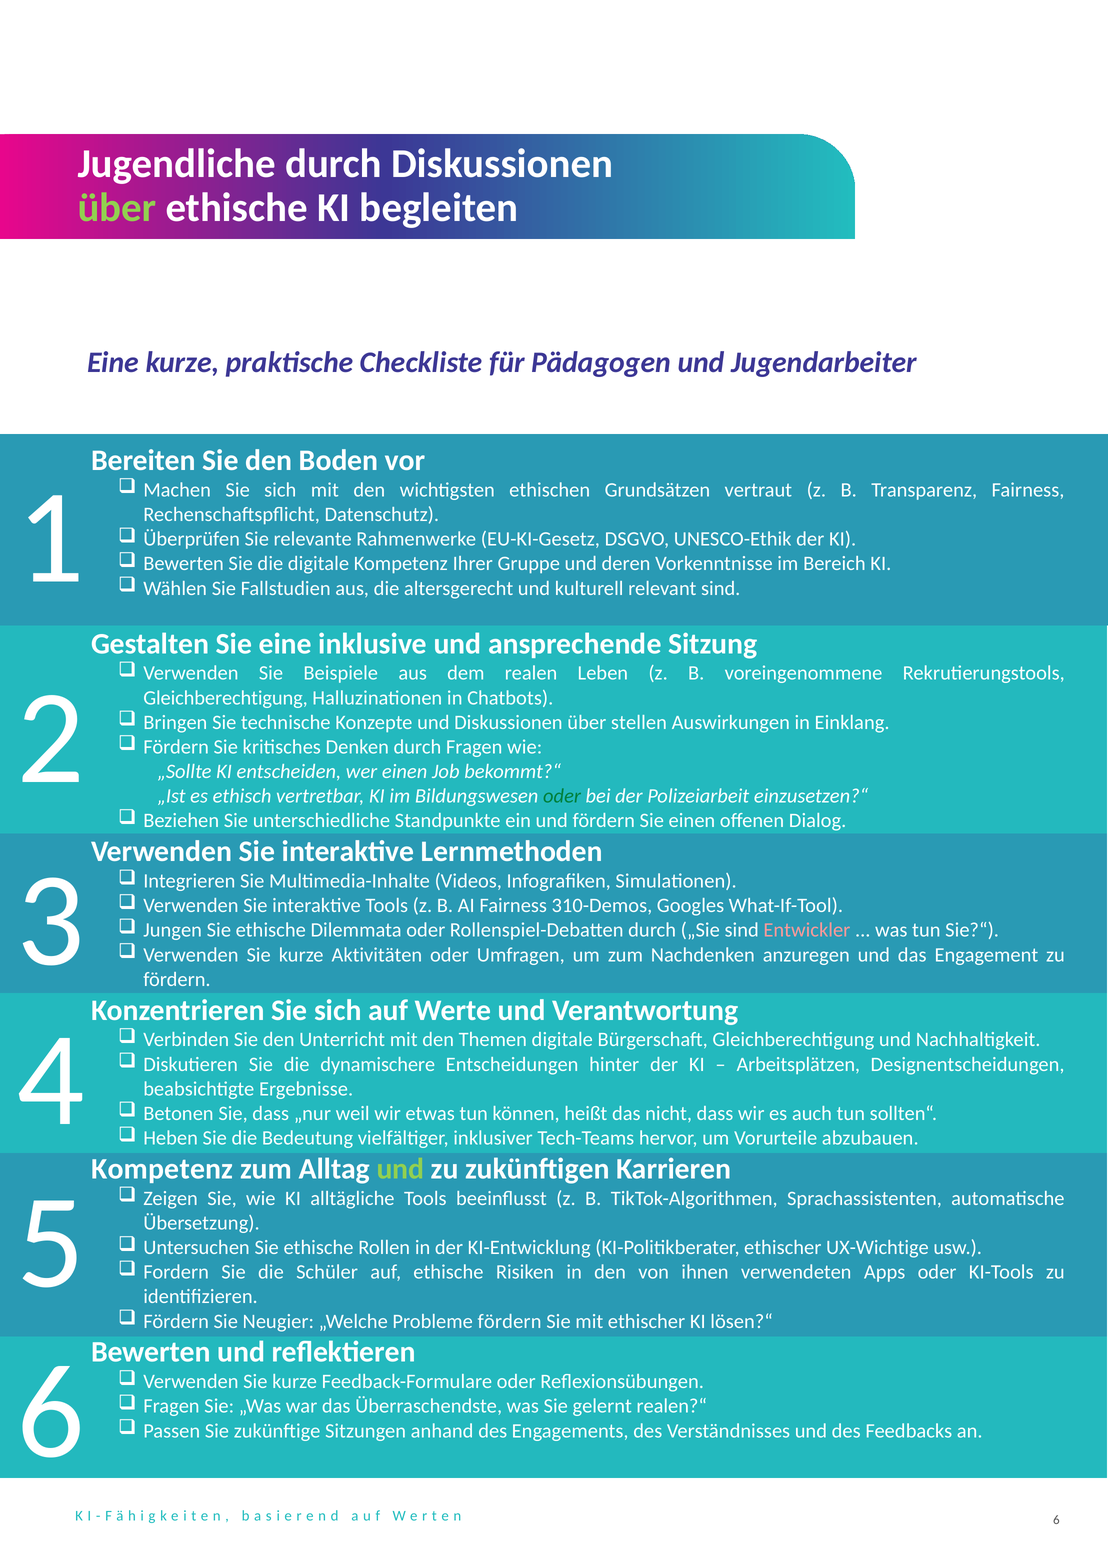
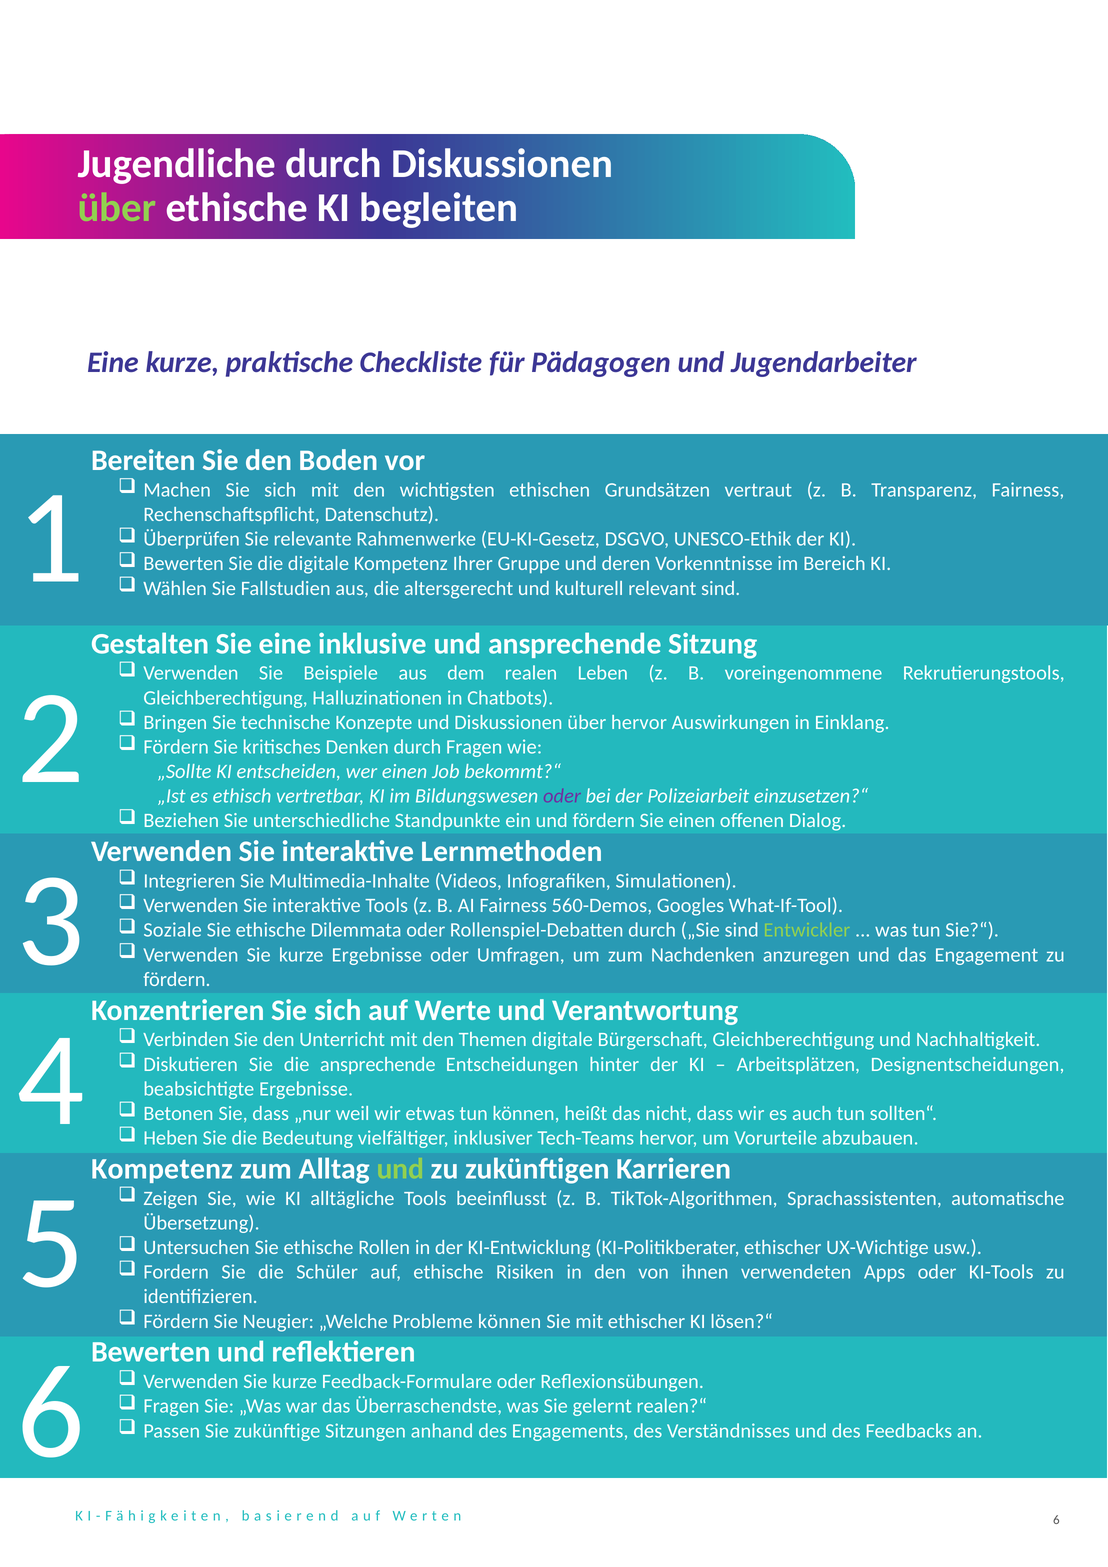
über stellen: stellen -> hervor
oder at (562, 796) colour: green -> purple
310-Demos: 310-Demos -> 560-Demos
Jungen: Jungen -> Soziale
Entwickler colour: pink -> light green
kurze Aktivitäten: Aktivitäten -> Ergebnisse
die dynamischere: dynamischere -> ansprechende
Probleme fördern: fördern -> können
